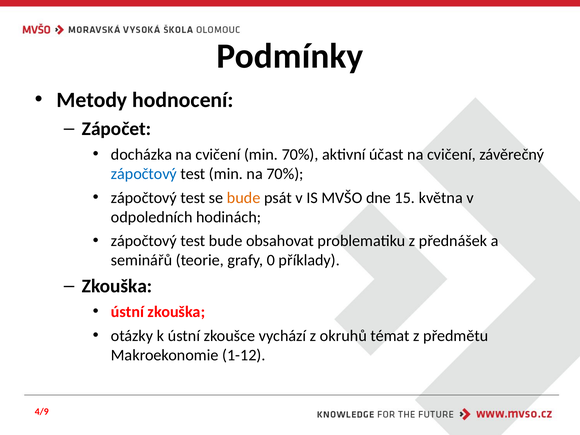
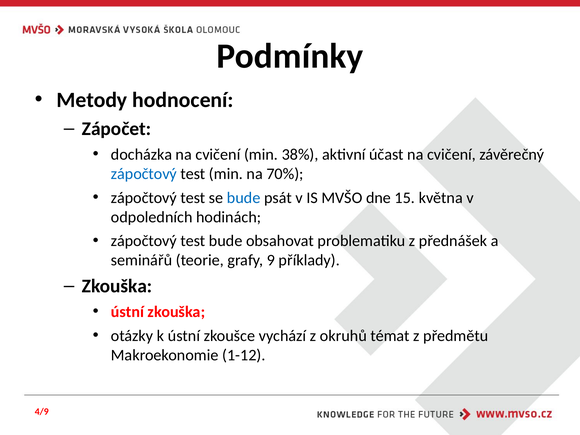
min 70%: 70% -> 38%
bude at (244, 198) colour: orange -> blue
0: 0 -> 9
